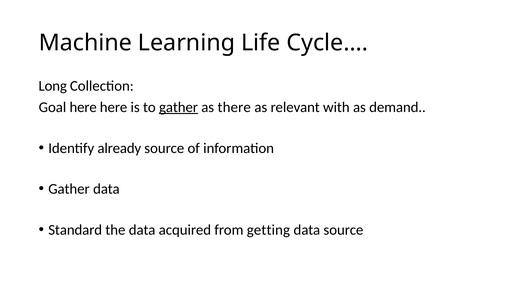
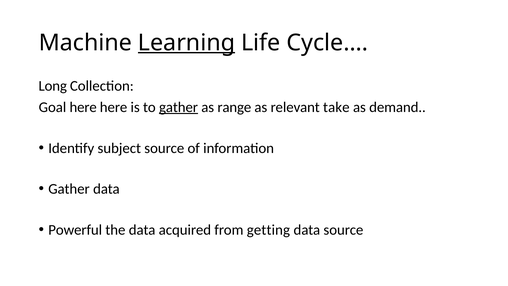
Learning underline: none -> present
there: there -> range
with: with -> take
already: already -> subject
Standard: Standard -> Powerful
